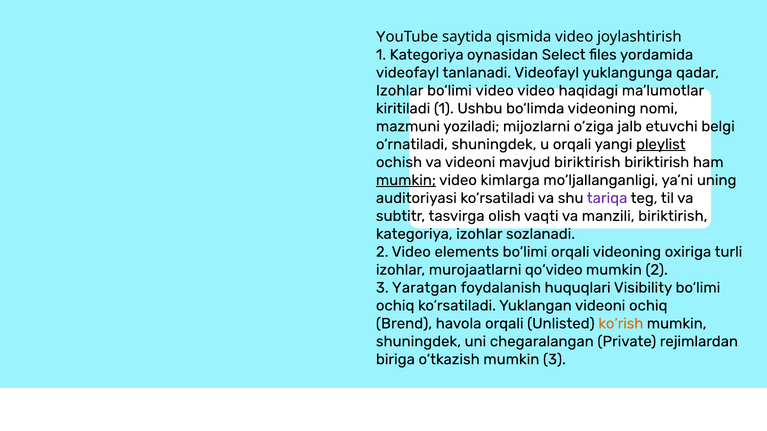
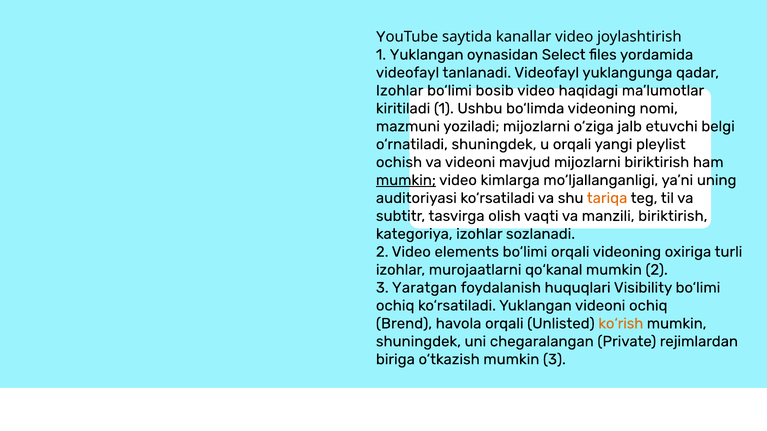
qismida: qismida -> kanallar
1 Kategoriya: Kategoriya -> Yuklangan
bo‘limi video: video -> bosib
pleylist underline: present -> none
mavjud biriktirish: biriktirish -> mijozlarni
tariqa colour: purple -> orange
qo‘video: qo‘video -> qo‘kanal
